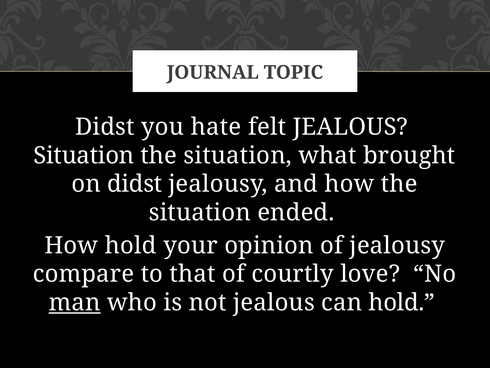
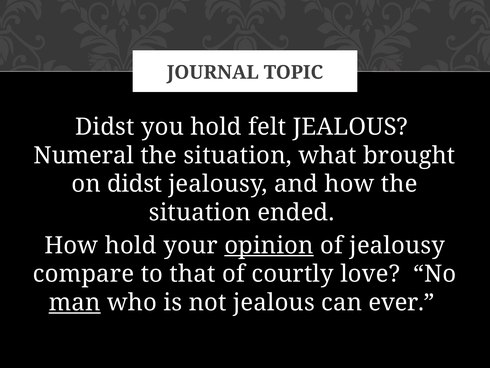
you hate: hate -> hold
Situation at (84, 155): Situation -> Numeral
opinion underline: none -> present
can hold: hold -> ever
